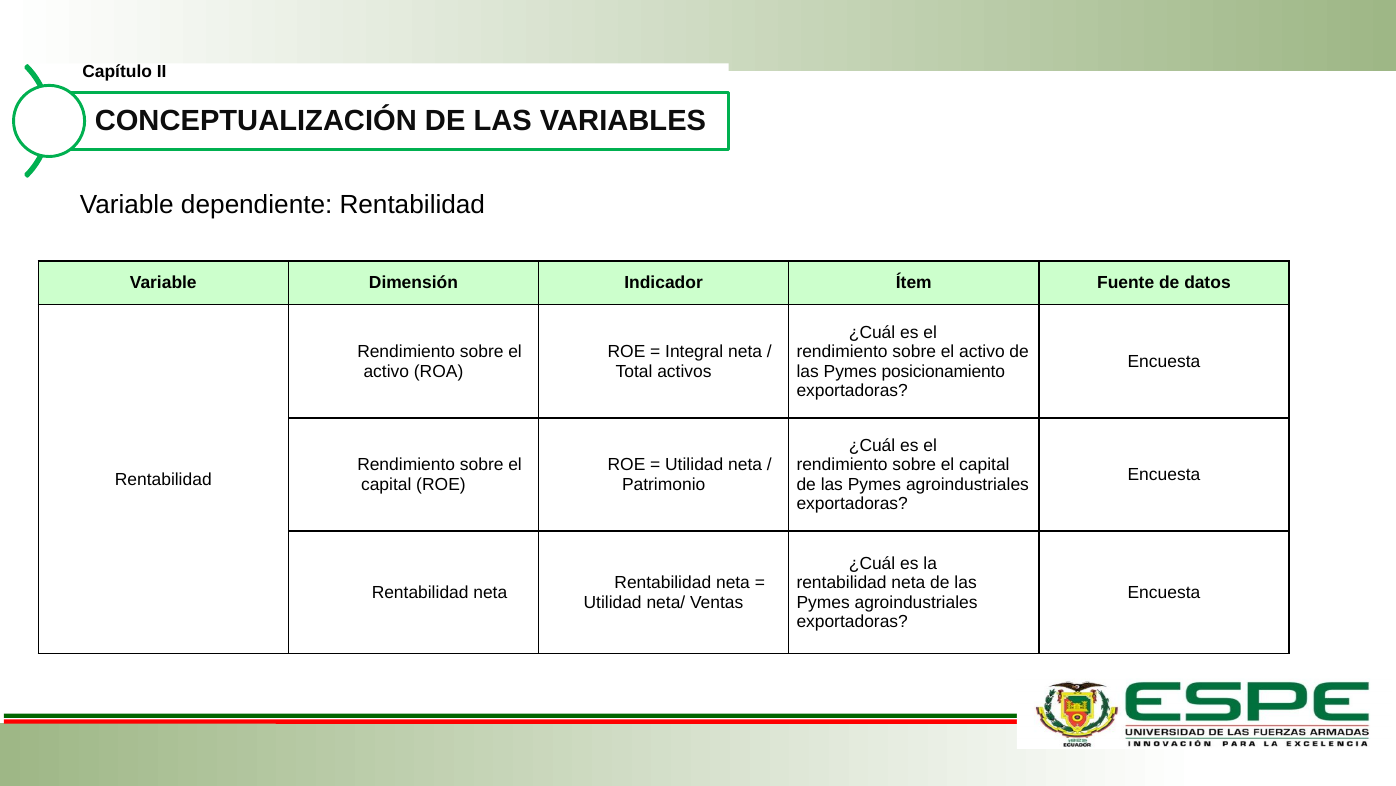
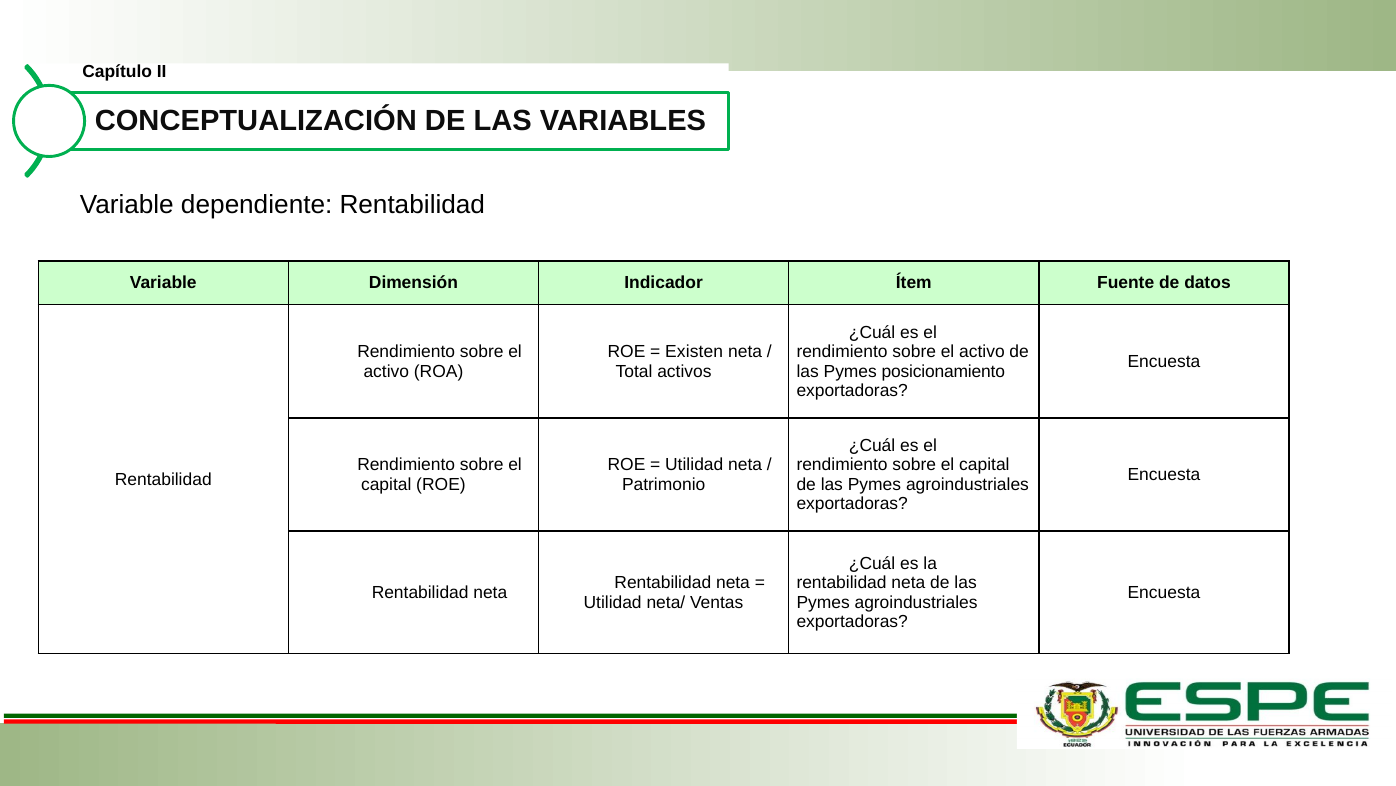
Integral: Integral -> Existen
